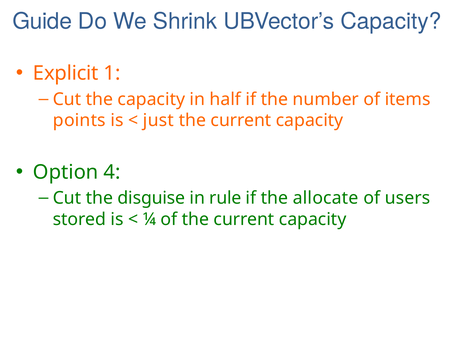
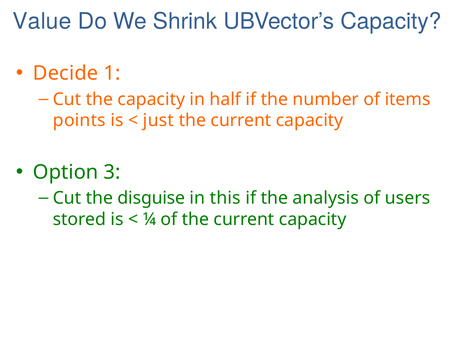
Guide: Guide -> Value
Explicit: Explicit -> Decide
4: 4 -> 3
rule: rule -> this
allocate: allocate -> analysis
